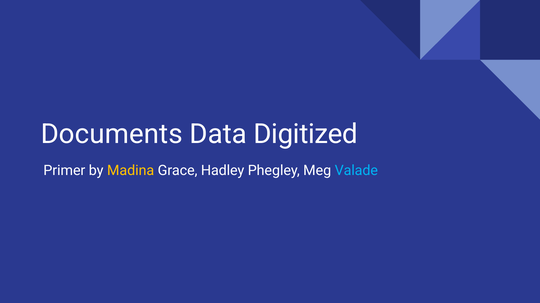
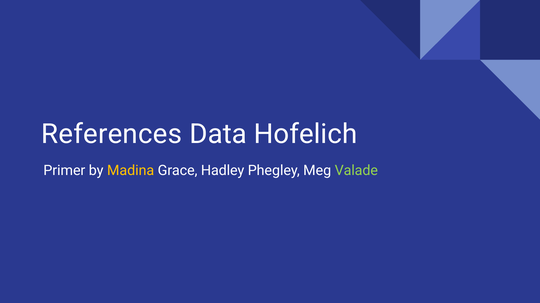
Documents: Documents -> References
Digitized: Digitized -> Hofelich
Valade colour: light blue -> light green
